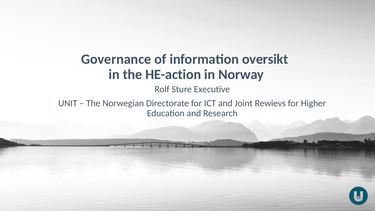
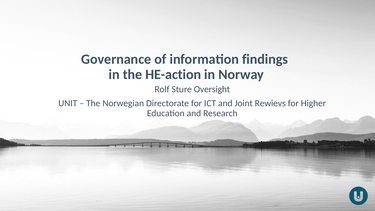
oversikt: oversikt -> findings
Executive: Executive -> Oversight
